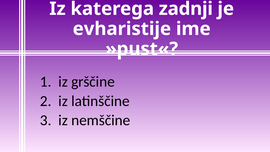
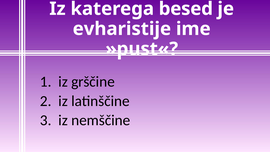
zadnji: zadnji -> besed
